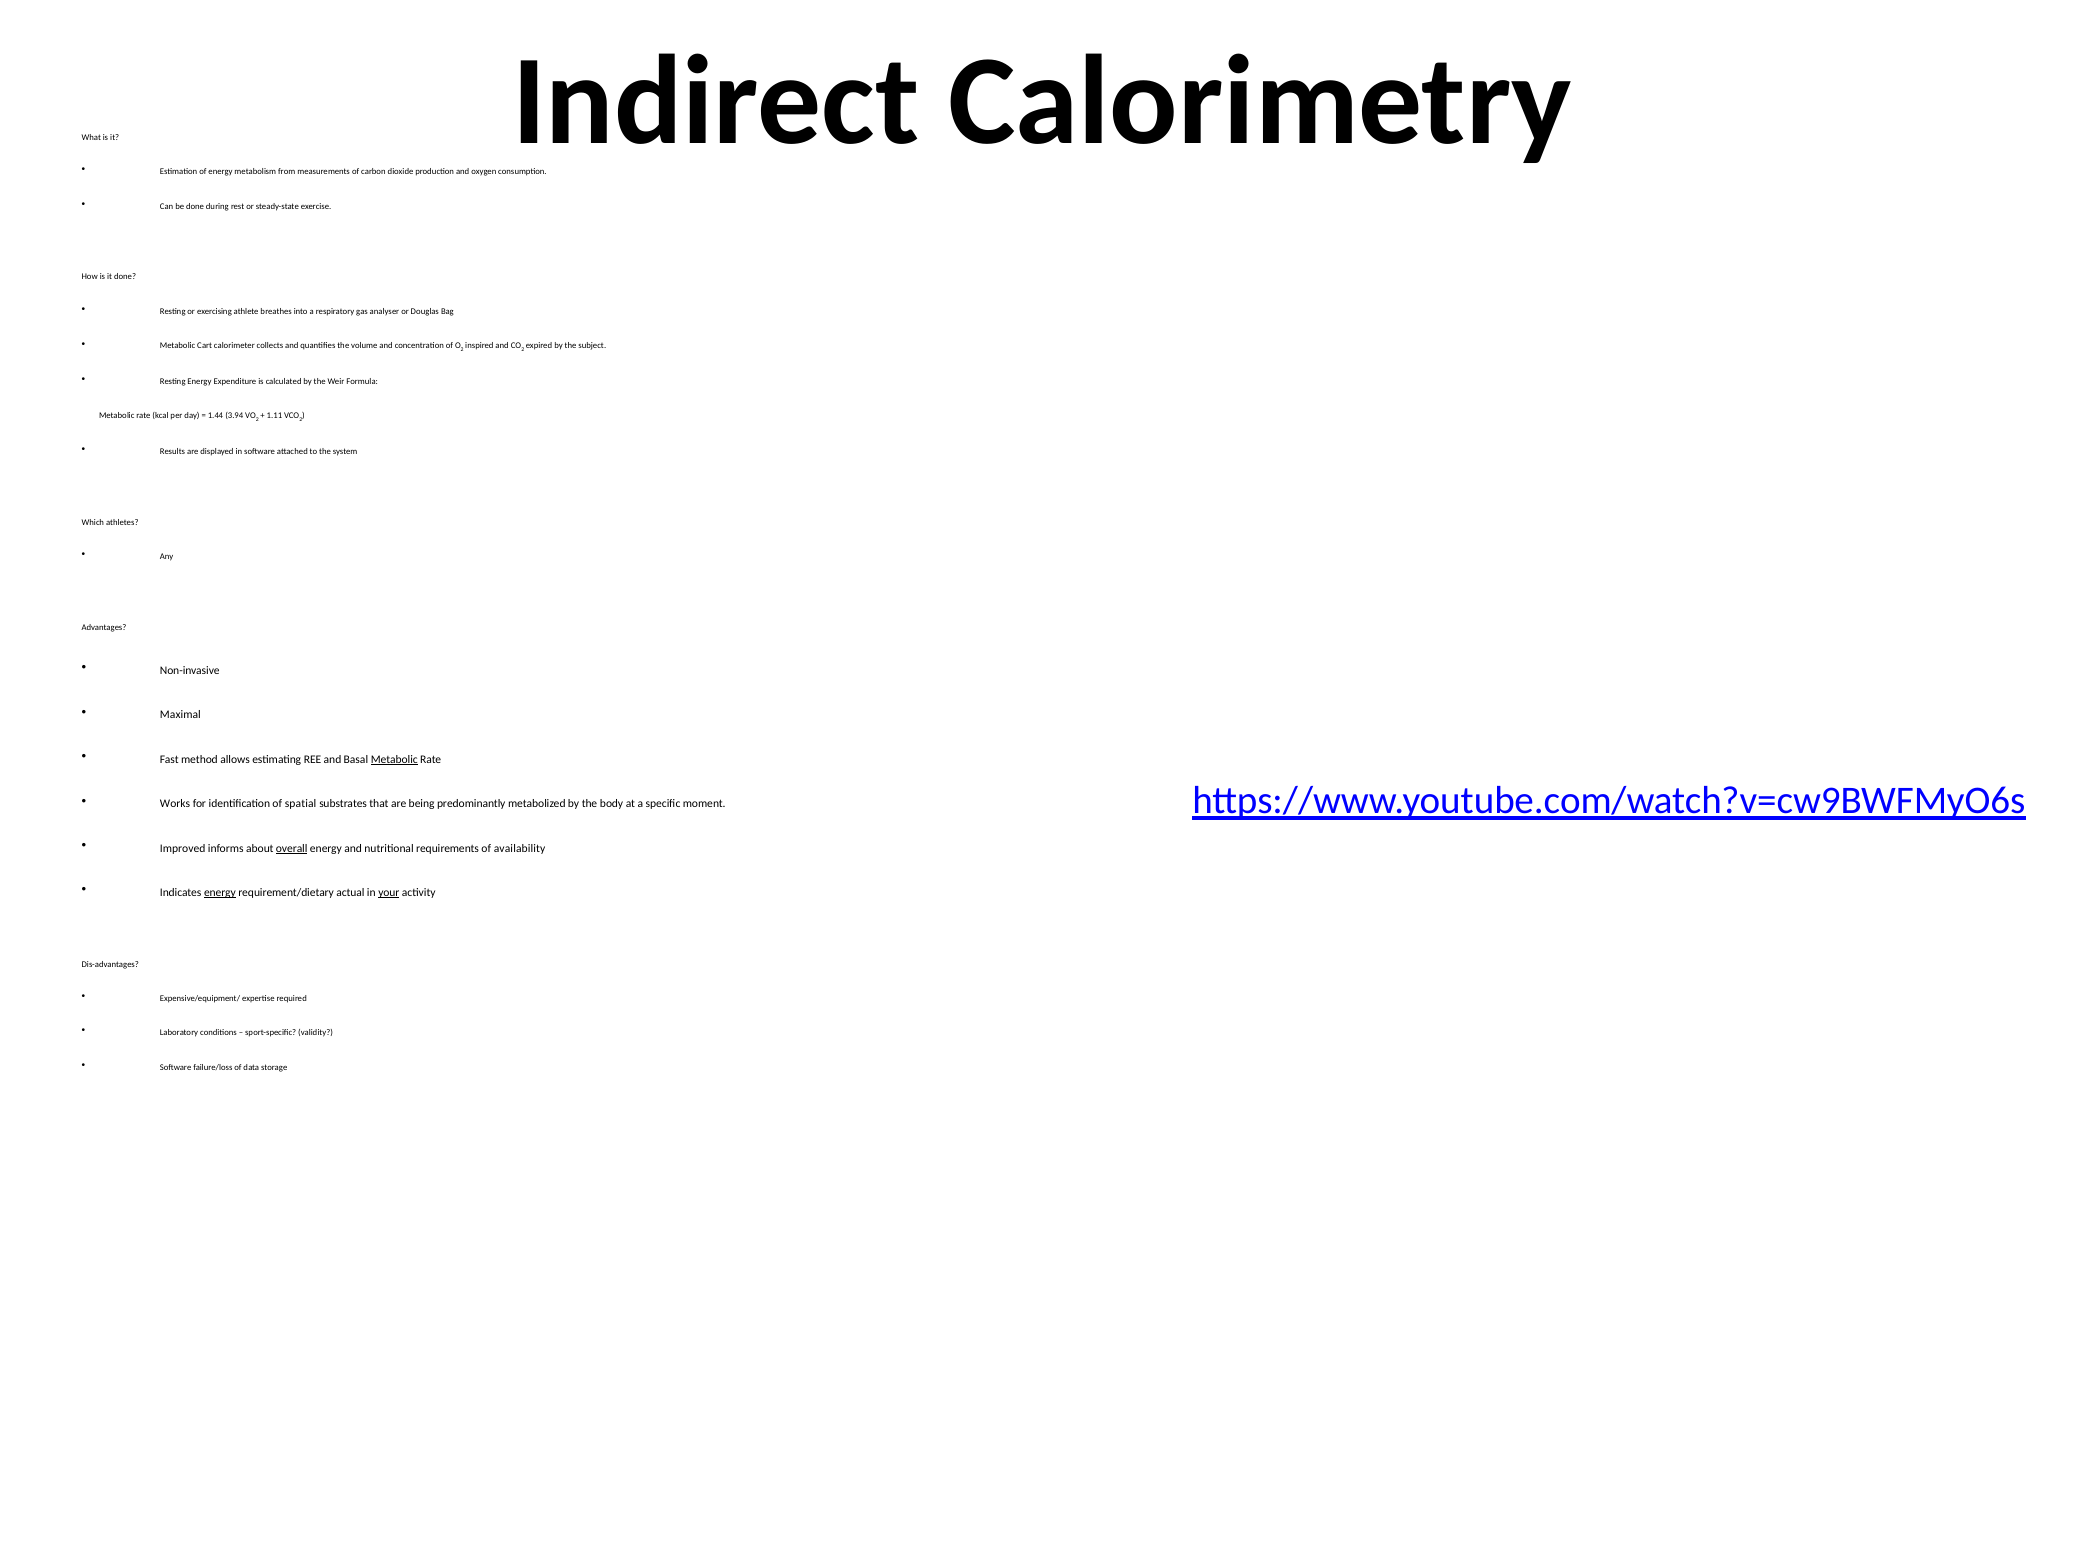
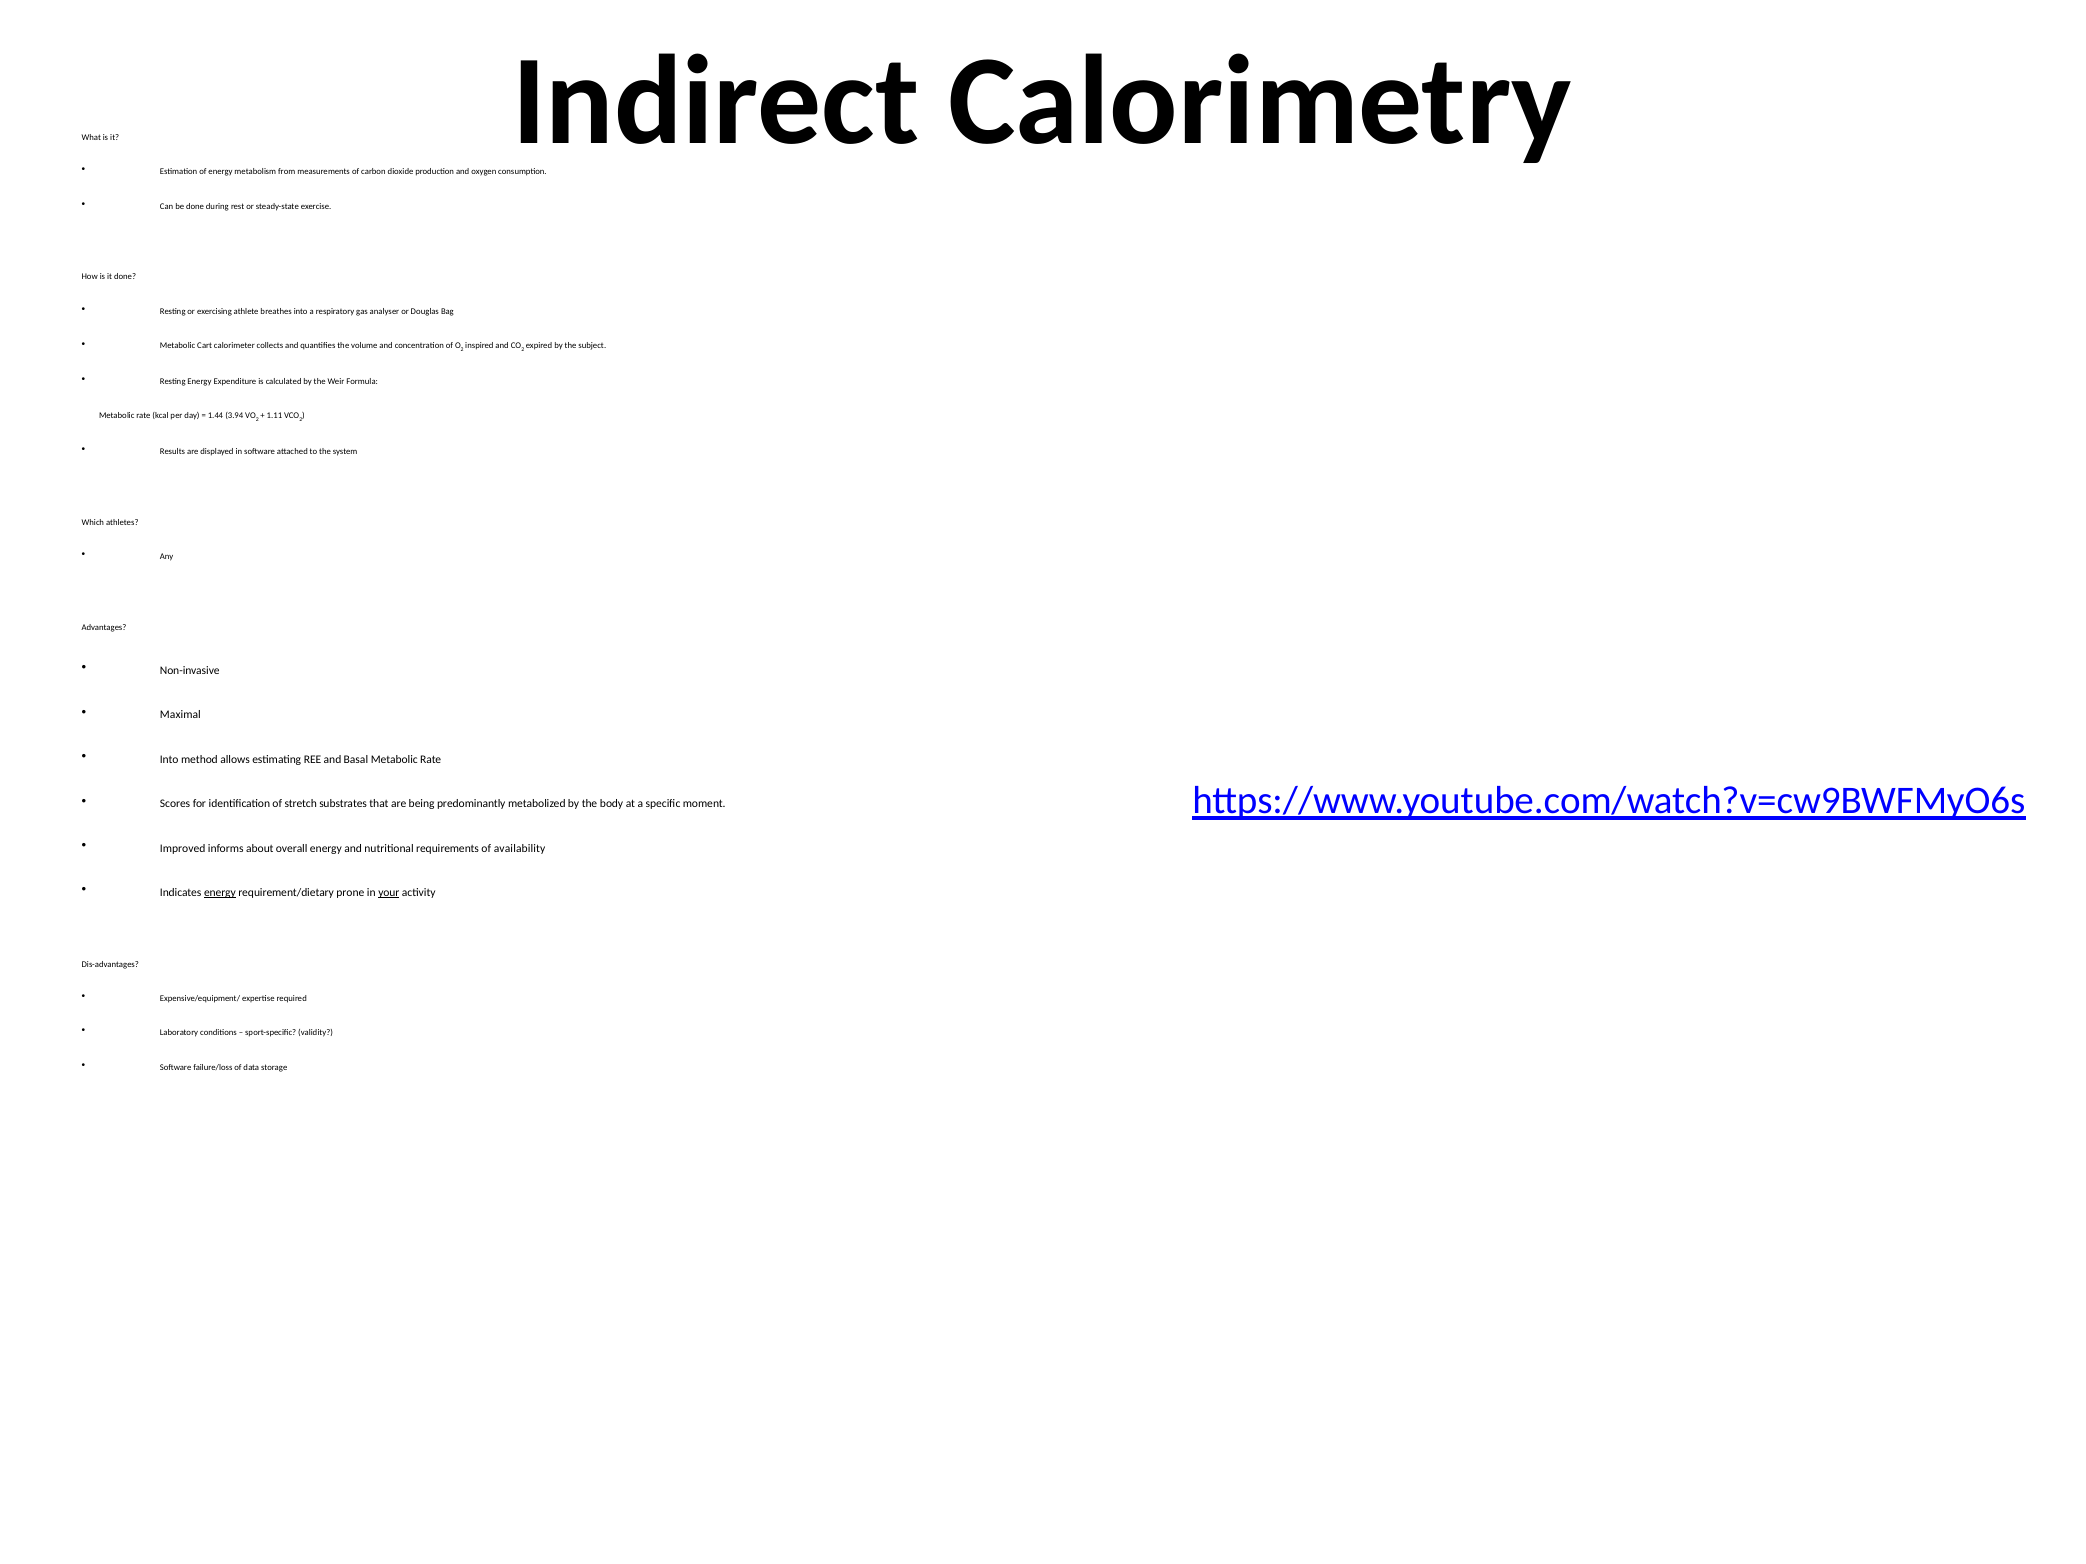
Fast at (169, 760): Fast -> Into
Metabolic at (394, 760) underline: present -> none
Works: Works -> Scores
spatial: spatial -> stretch
overall underline: present -> none
actual: actual -> prone
